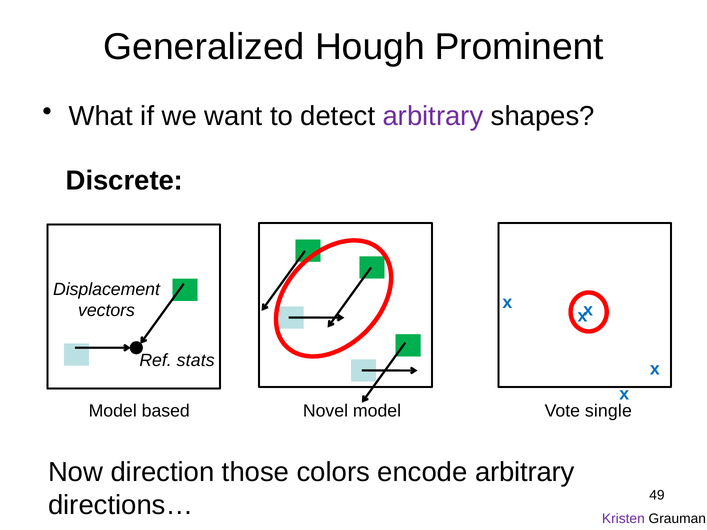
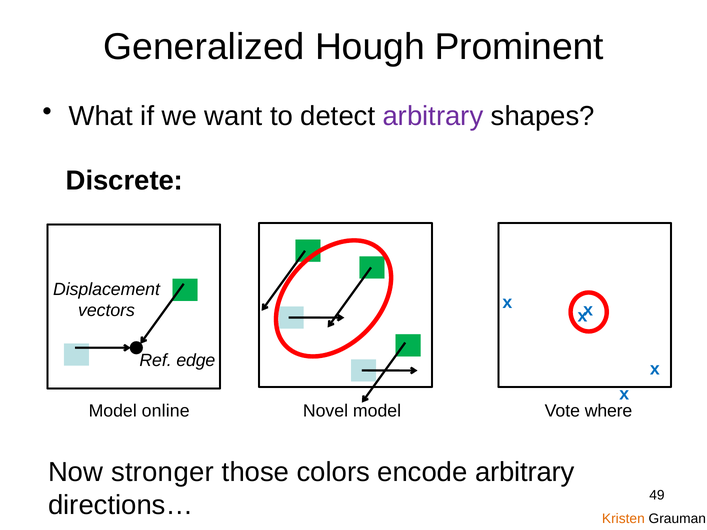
stats: stats -> edge
based: based -> online
single: single -> where
direction: direction -> stronger
Kristen colour: purple -> orange
